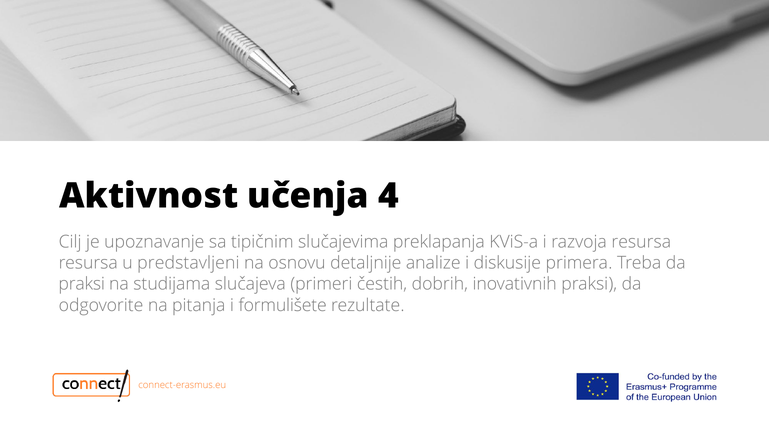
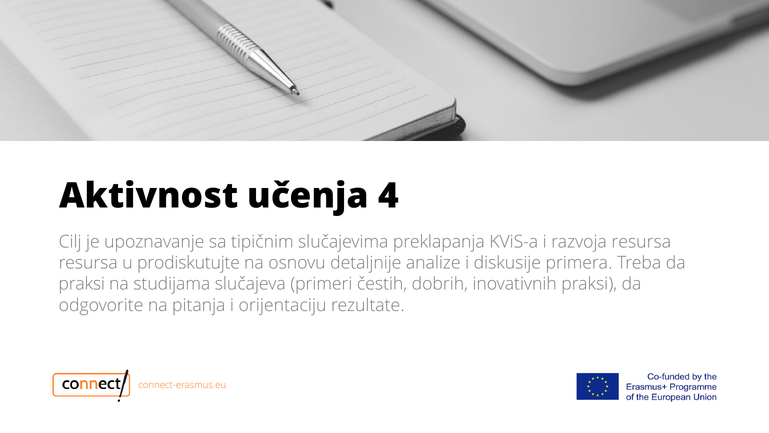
predstavljeni: predstavljeni -> prodiskutujte
formulišete: formulišete -> orijentaciju
